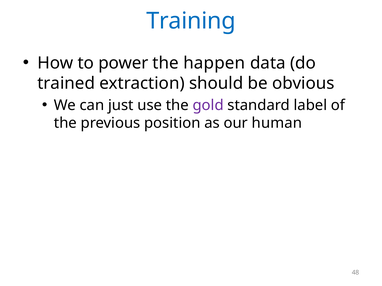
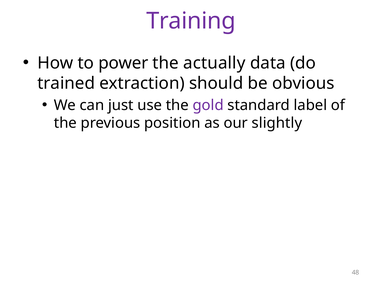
Training colour: blue -> purple
happen: happen -> actually
human: human -> slightly
